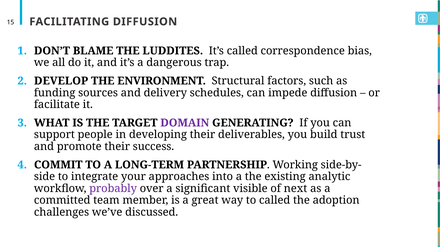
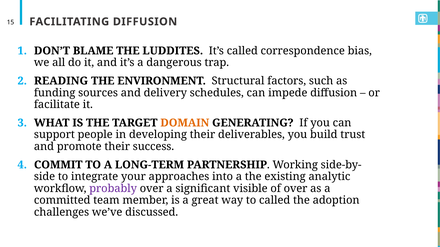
DEVELOP: DEVELOP -> READING
DOMAIN colour: purple -> orange
of next: next -> over
